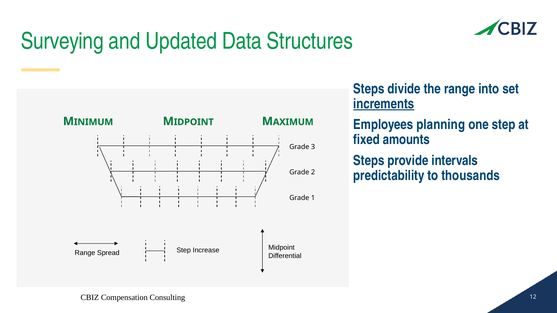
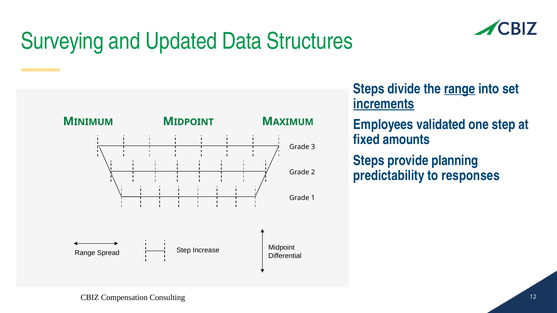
range at (460, 89) underline: none -> present
planning: planning -> validated
intervals: intervals -> planning
thousands: thousands -> responses
